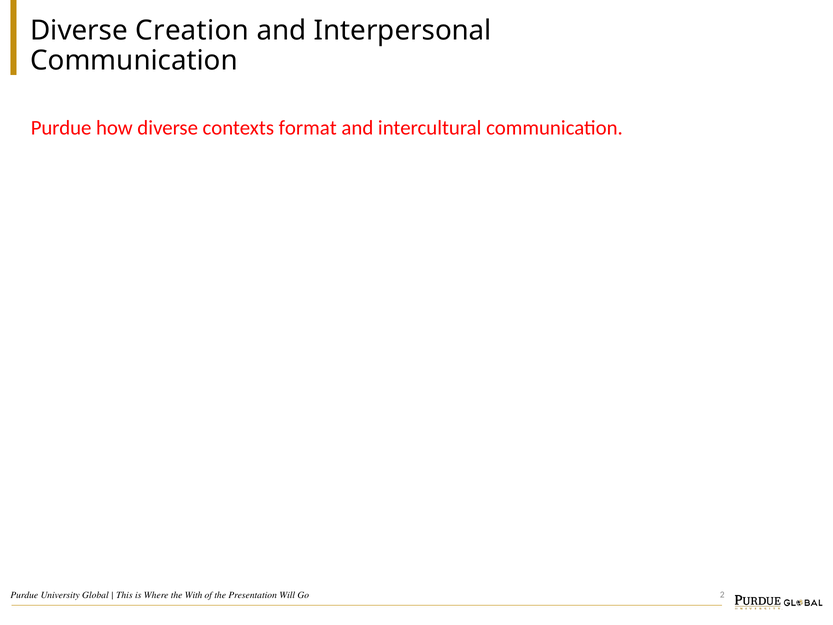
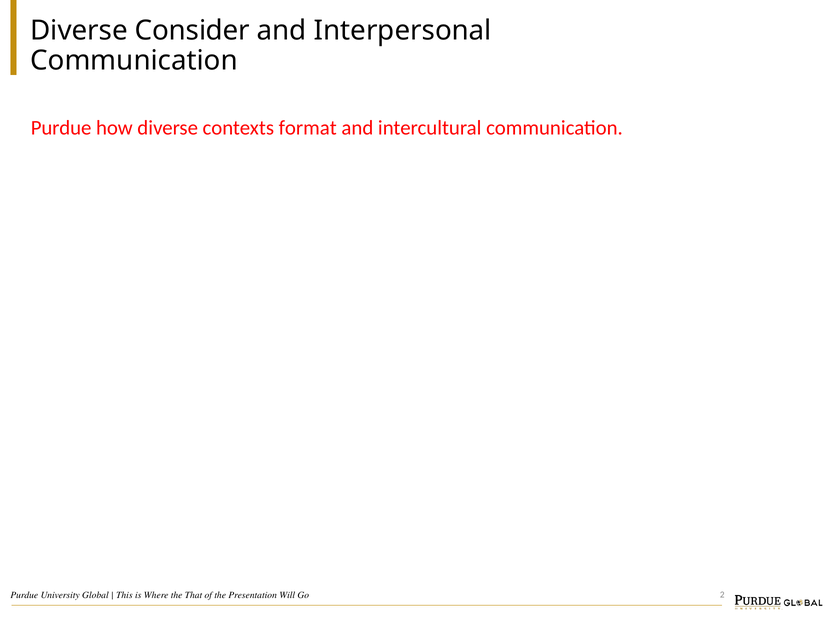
Creation: Creation -> Consider
With: With -> That
